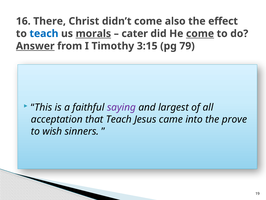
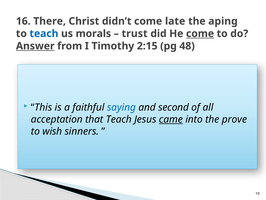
also: also -> late
effect: effect -> aping
morals underline: present -> none
cater: cater -> trust
3:15: 3:15 -> 2:15
79: 79 -> 48
saying colour: purple -> blue
largest: largest -> second
came underline: none -> present
